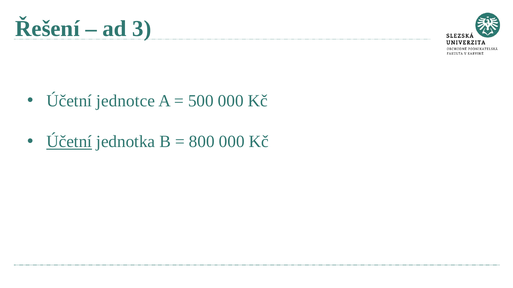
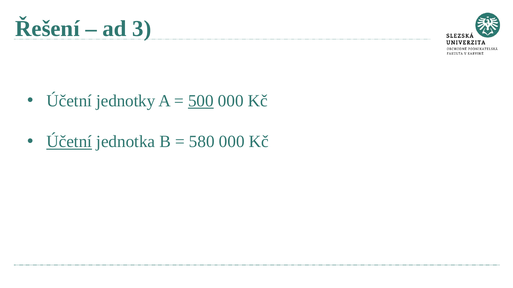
jednotce: jednotce -> jednotky
500 underline: none -> present
800: 800 -> 580
